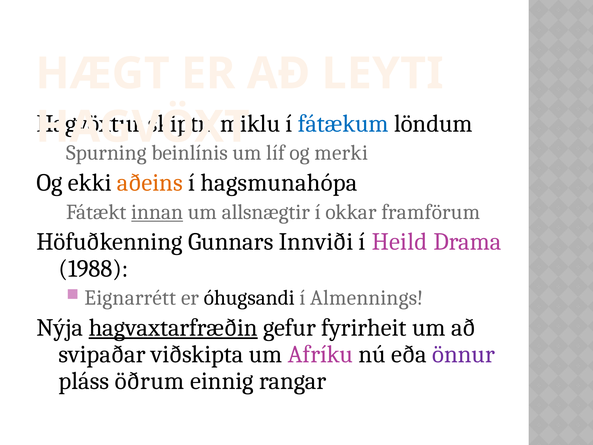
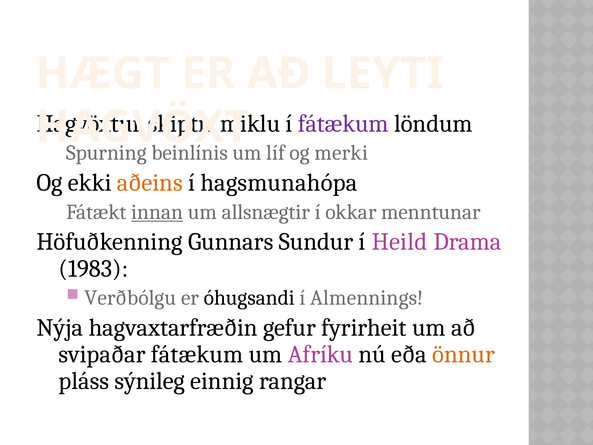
fátækum at (343, 124) colour: blue -> purple
framförum: framförum -> menntunar
Innviði: Innviði -> Sundur
1988: 1988 -> 1983
Eignarrétt: Eignarrétt -> Verðbólgu
hagvaxtarfræðin underline: present -> none
svipaðar viðskipta: viðskipta -> fátækum
önnur colour: purple -> orange
öðrum: öðrum -> sýnileg
